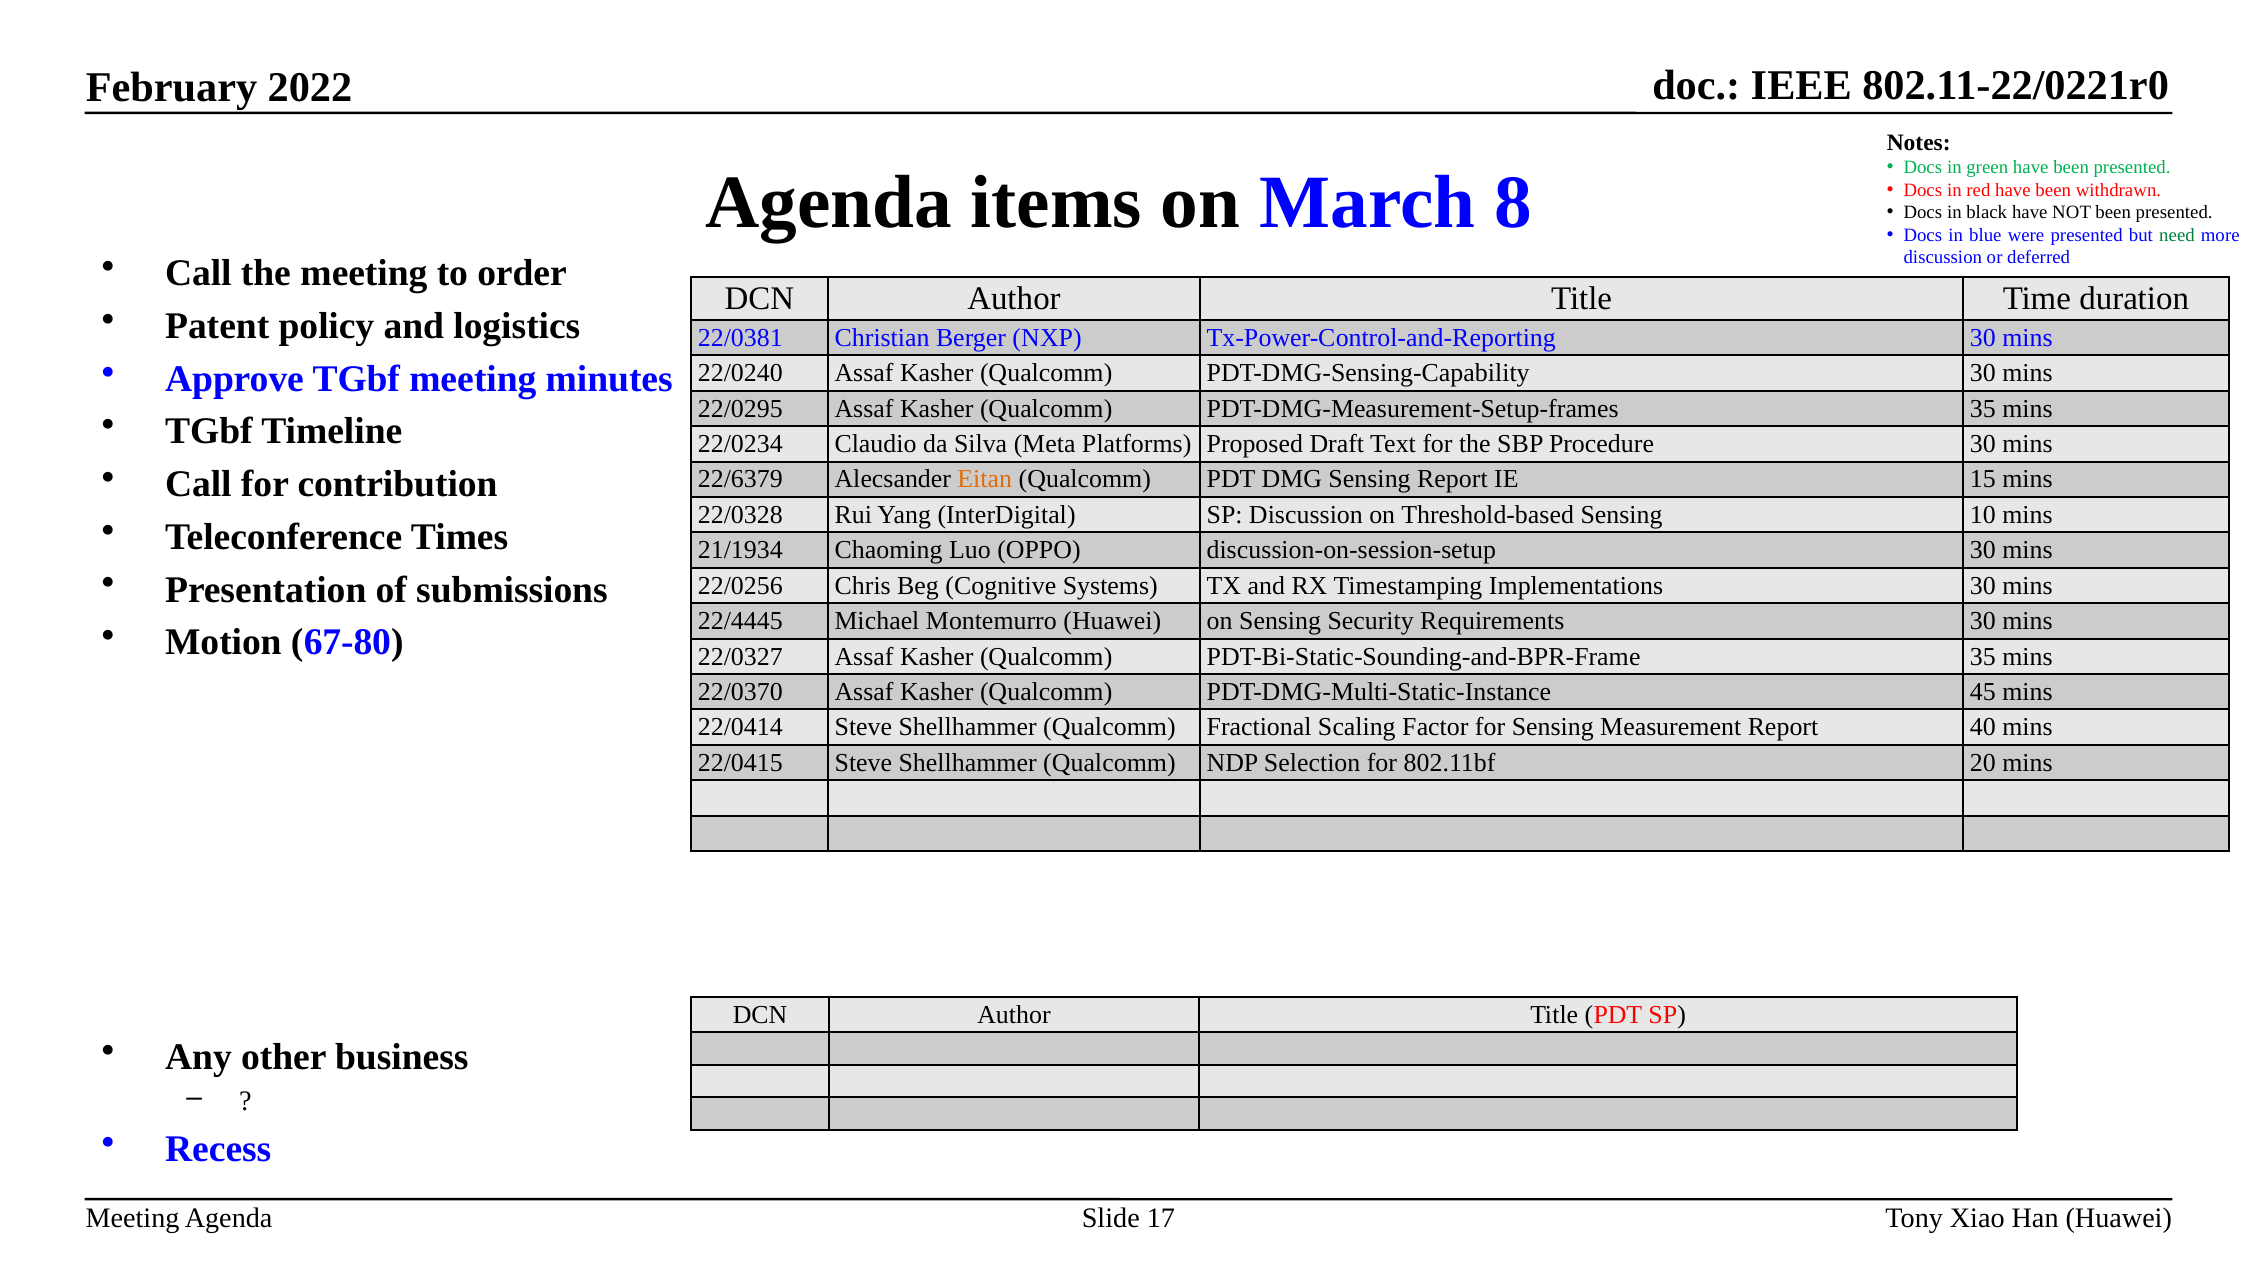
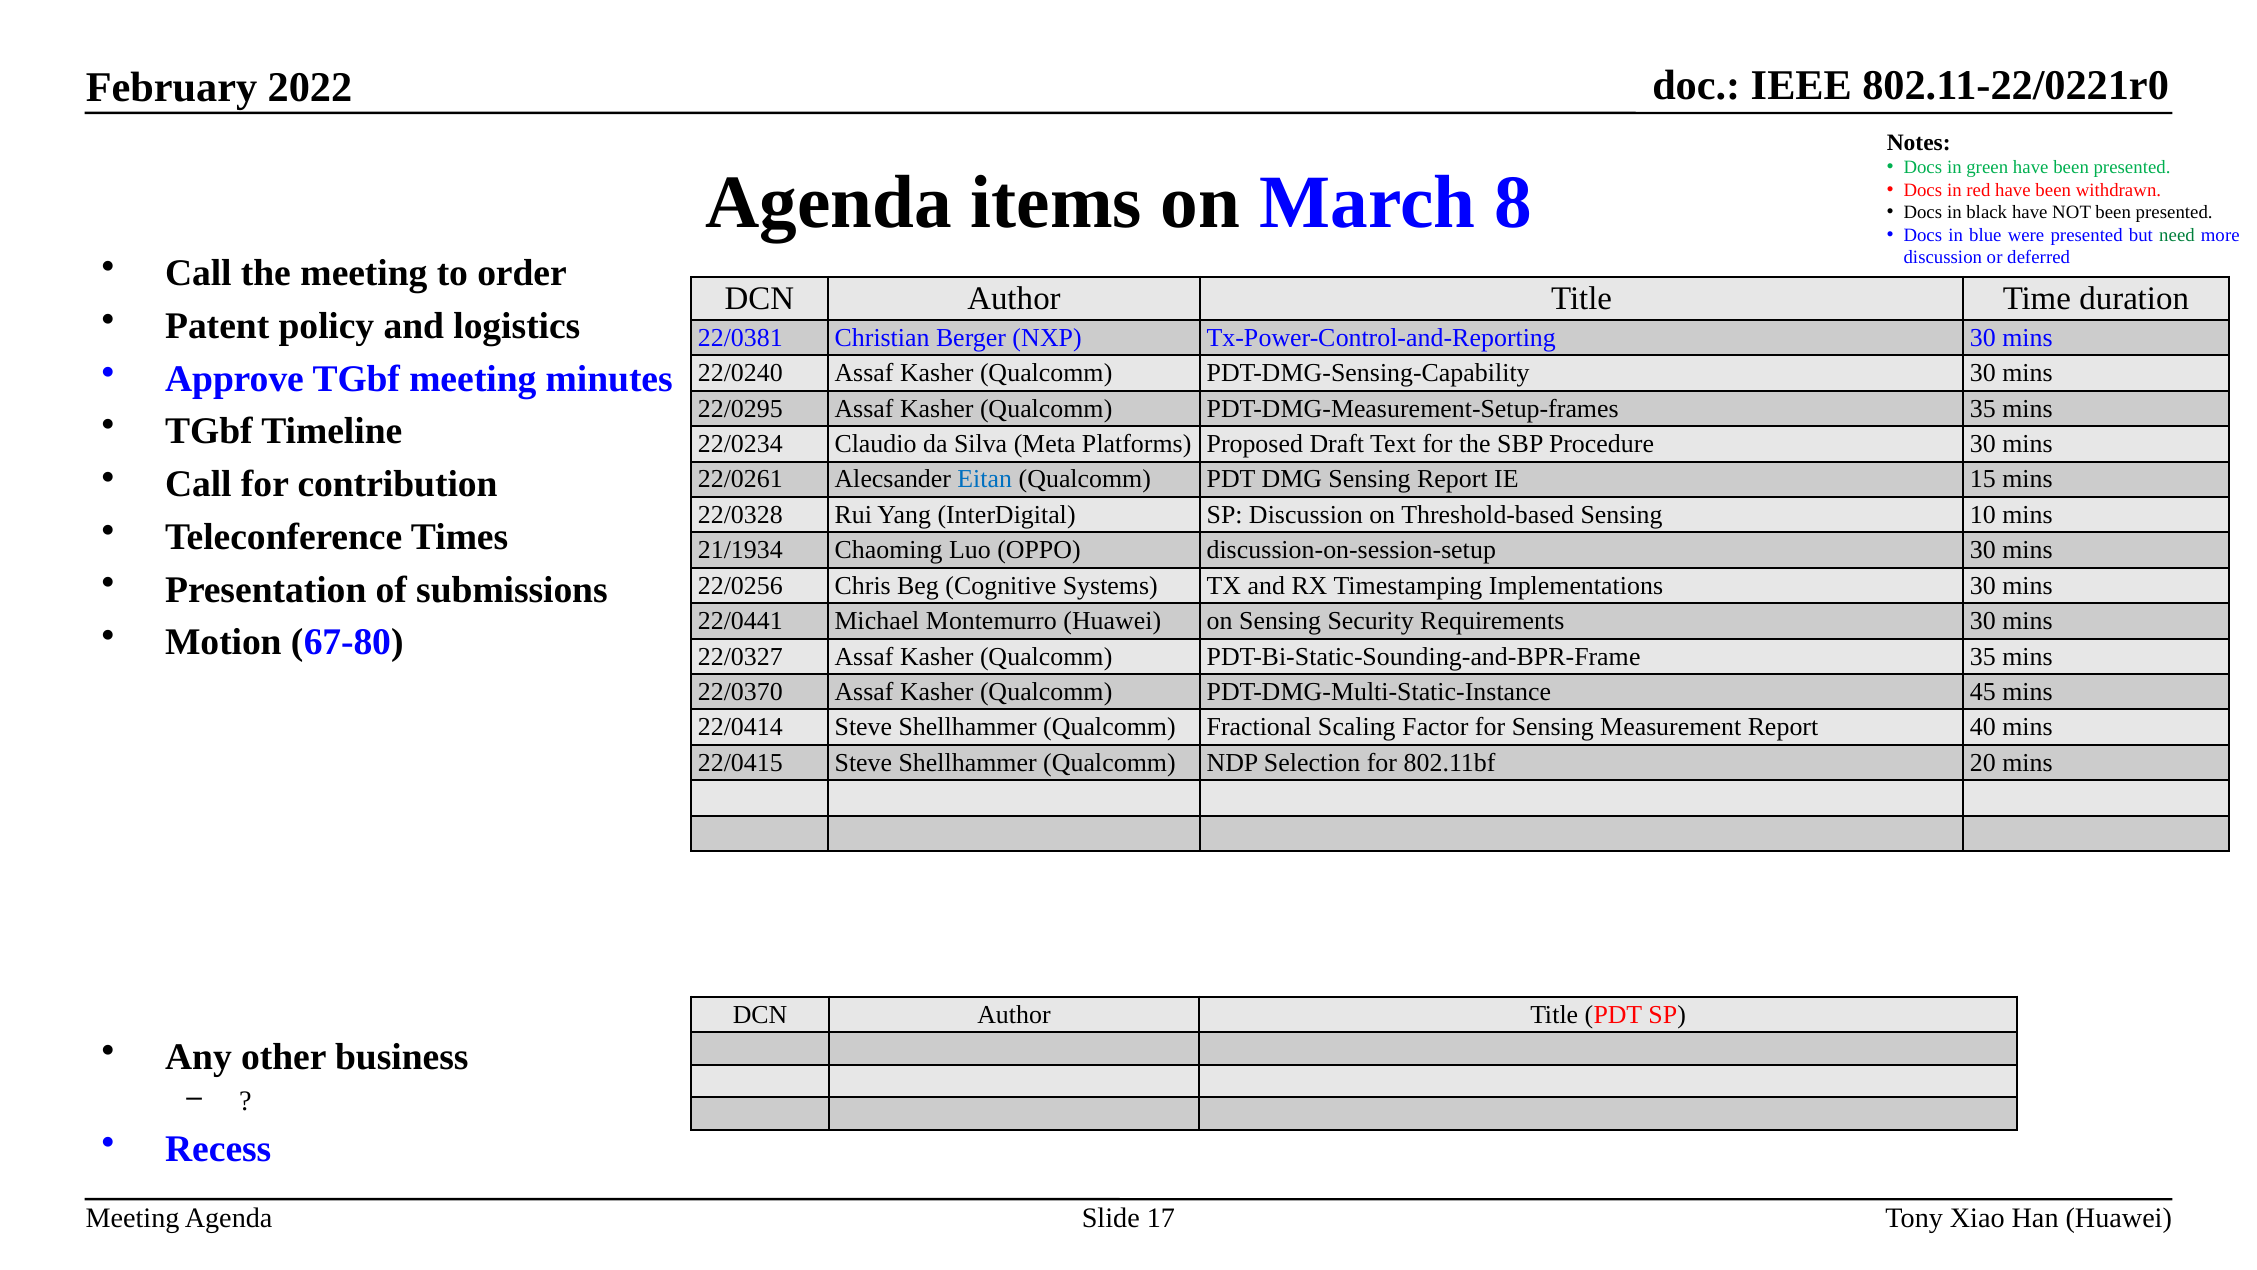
22/6379: 22/6379 -> 22/0261
Eitan colour: orange -> blue
22/4445: 22/4445 -> 22/0441
